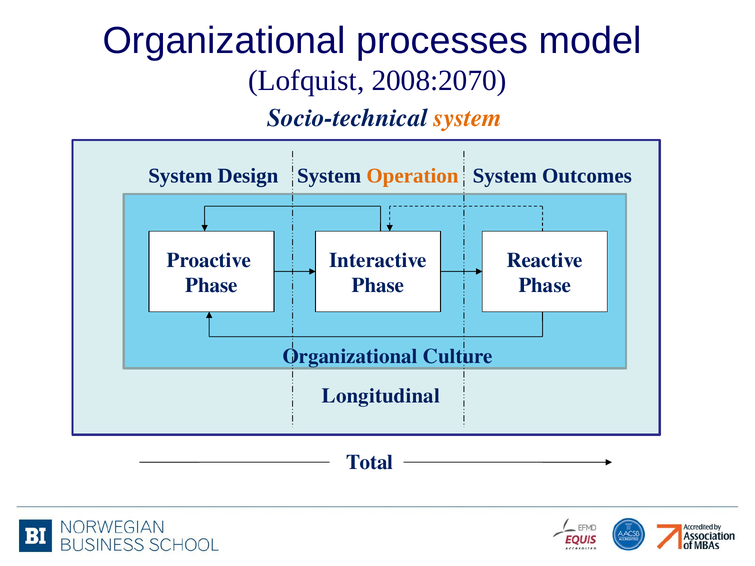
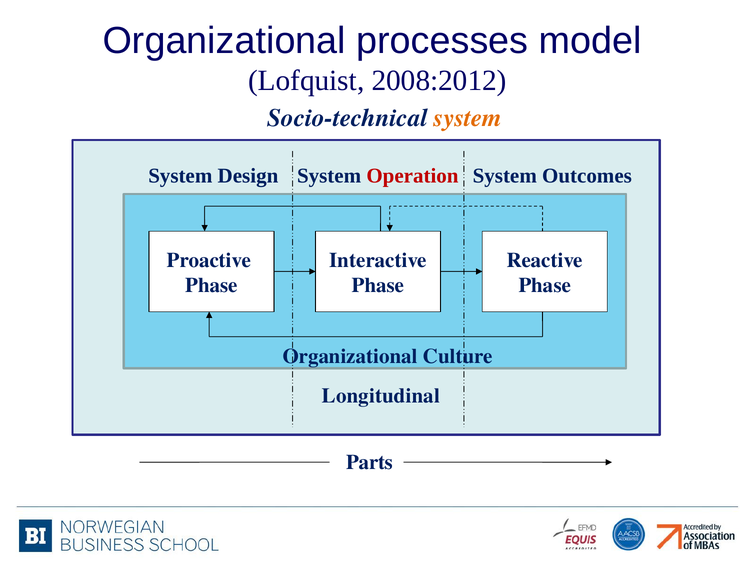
2008:2070: 2008:2070 -> 2008:2012
Operation colour: orange -> red
Total: Total -> Parts
